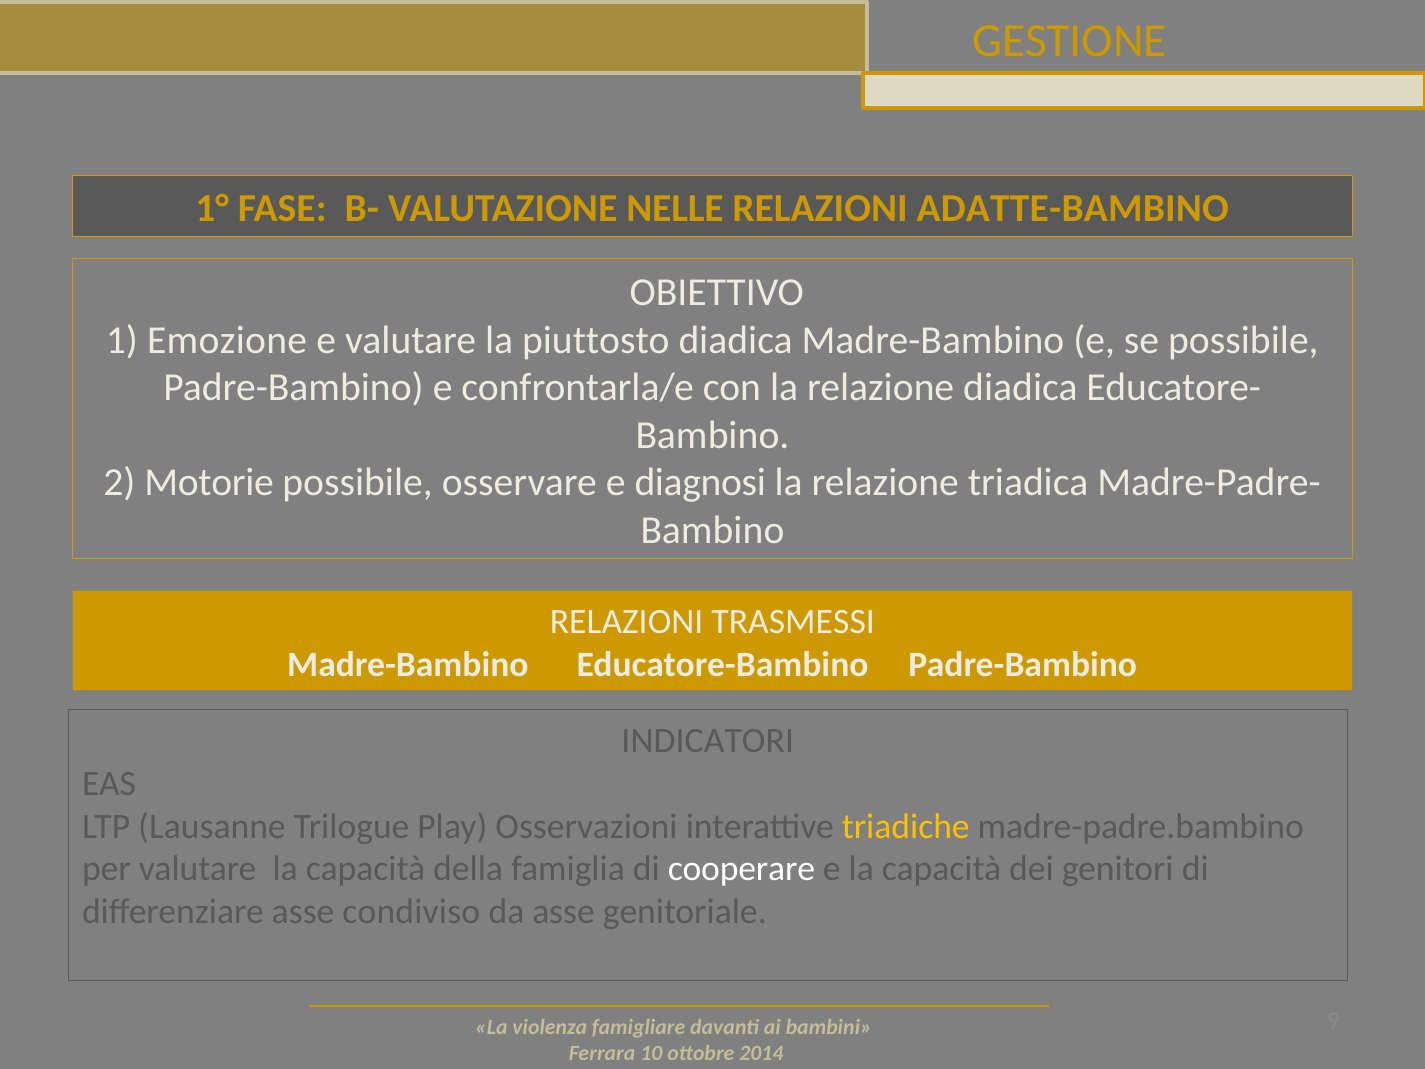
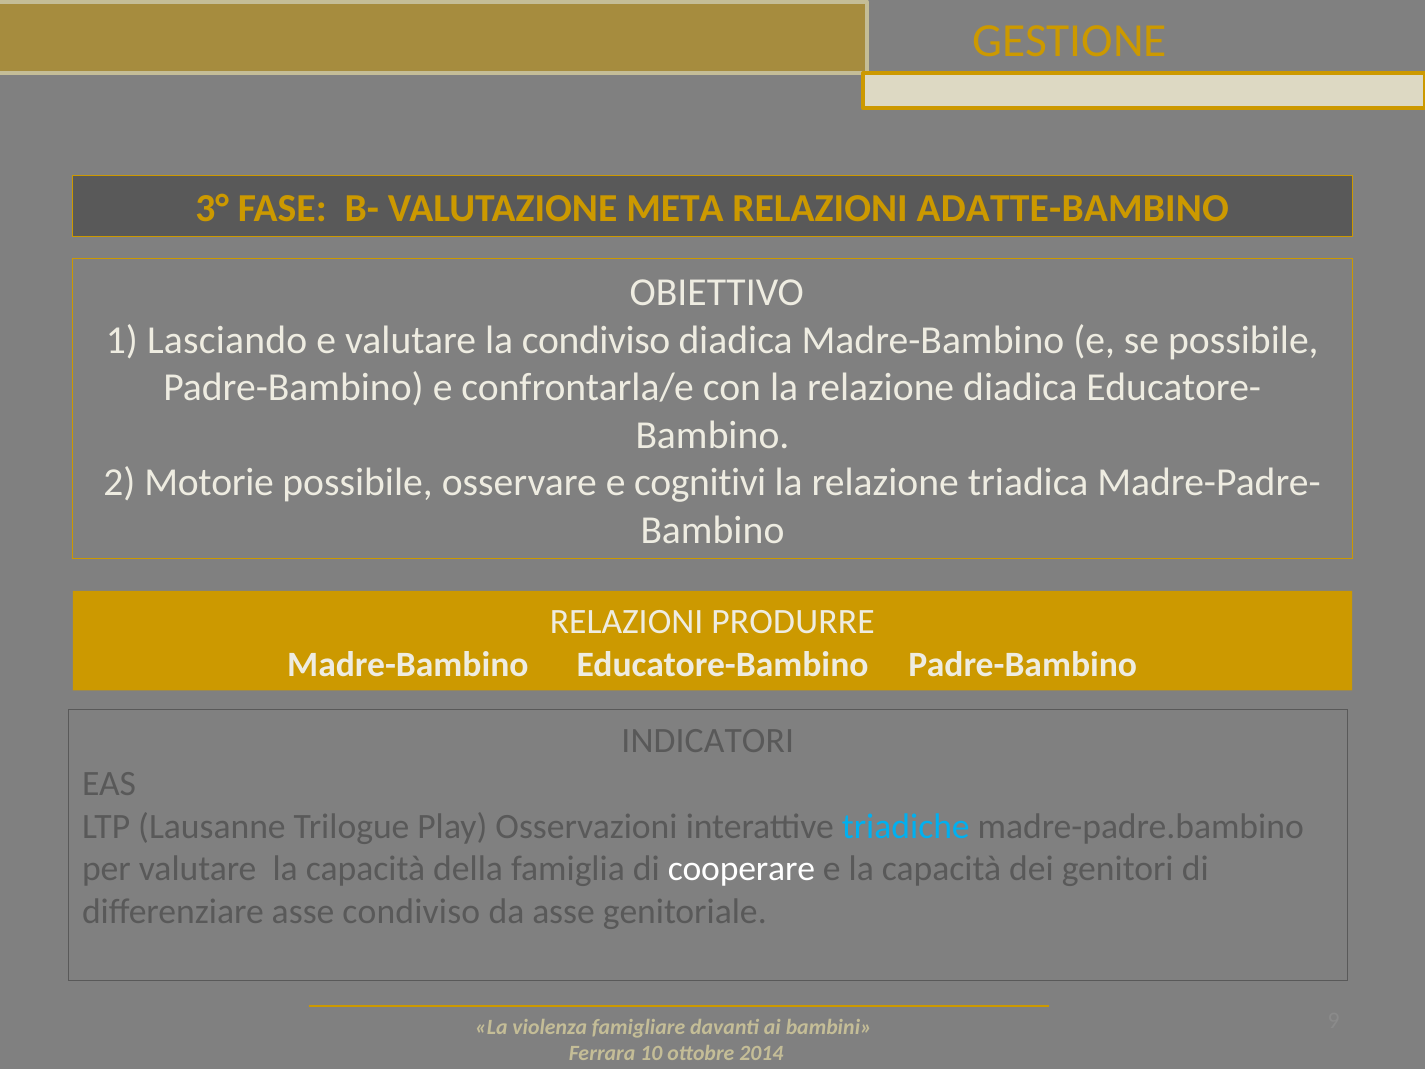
1°: 1° -> 3°
NELLE: NELLE -> META
Emozione: Emozione -> Lasciando
la piuttosto: piuttosto -> condiviso
diagnosi: diagnosi -> cognitivi
TRASMESSI: TRASMESSI -> PRODURRE
triadiche colour: yellow -> light blue
